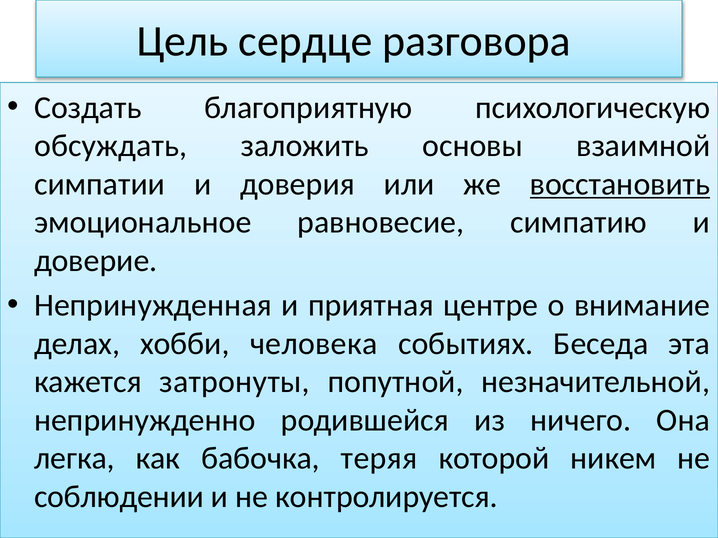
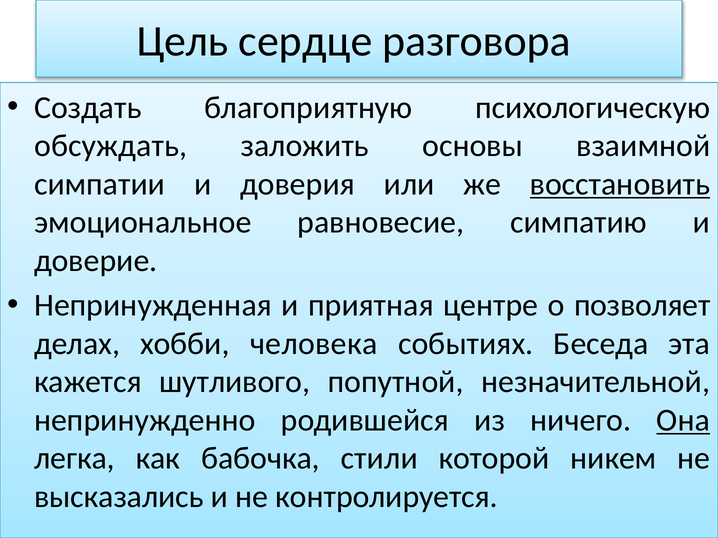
внимание: внимание -> позволяет
затронуты: затронуты -> шутливого
Она underline: none -> present
теряя: теряя -> стили
соблюдении: соблюдении -> высказались
